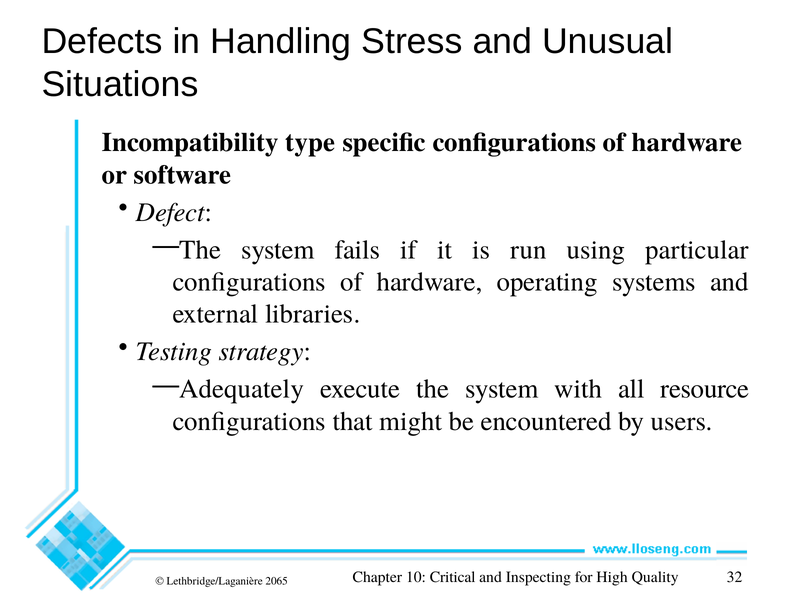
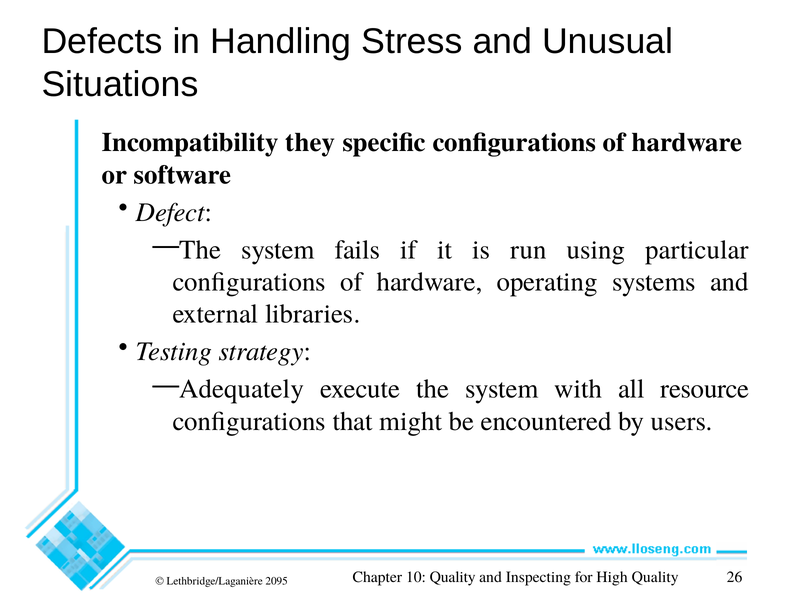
type: type -> they
10 Critical: Critical -> Quality
32: 32 -> 26
2065: 2065 -> 2095
